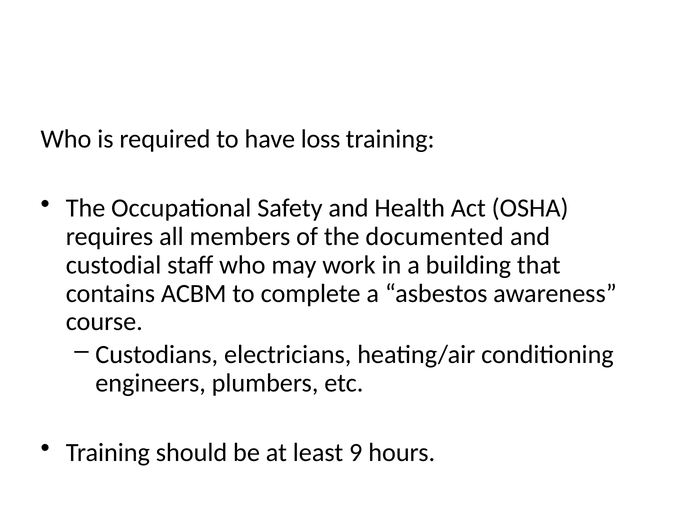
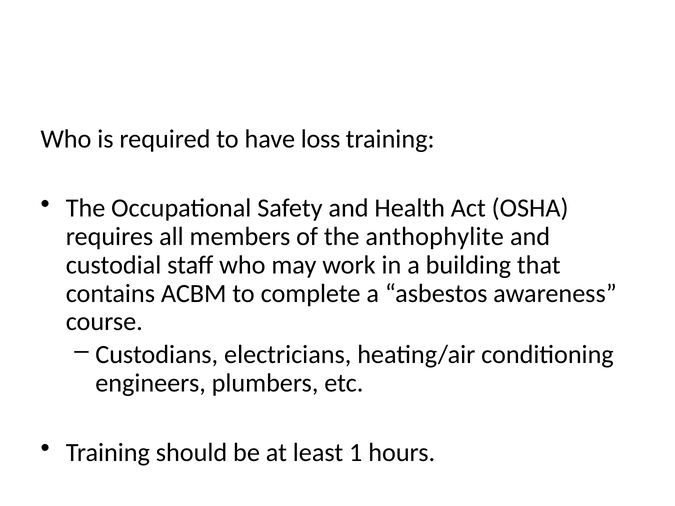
documented: documented -> anthophylite
9: 9 -> 1
